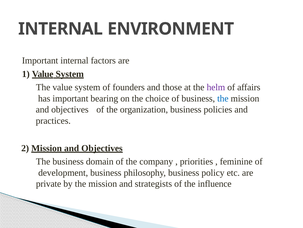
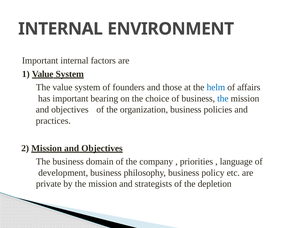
helm colour: purple -> blue
feminine: feminine -> language
influence: influence -> depletion
